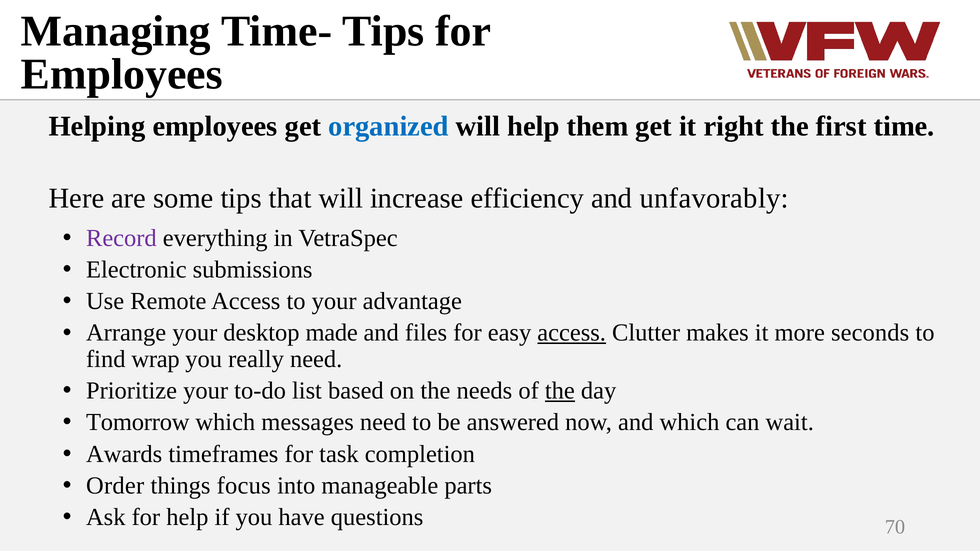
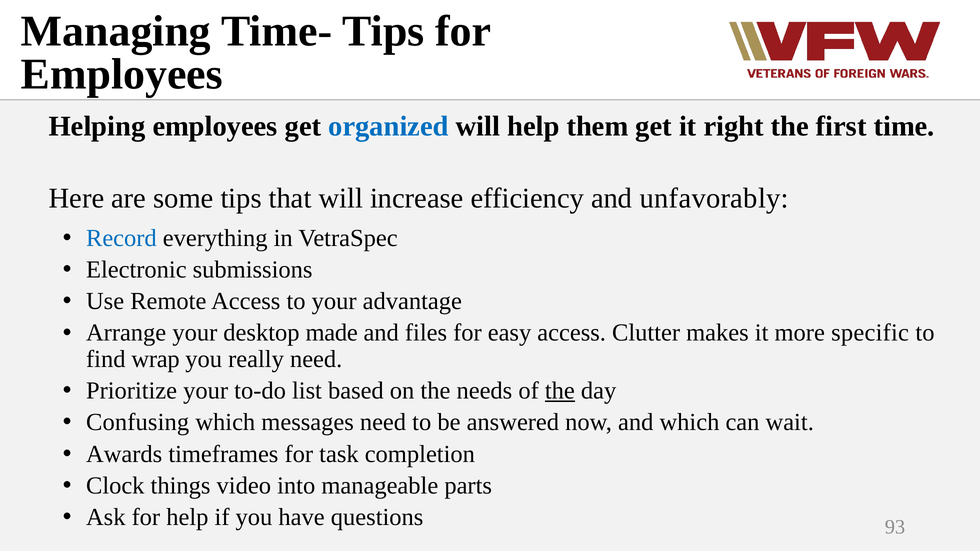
Record colour: purple -> blue
access at (572, 333) underline: present -> none
seconds: seconds -> specific
Tomorrow: Tomorrow -> Confusing
Order: Order -> Clock
focus: focus -> video
70: 70 -> 93
